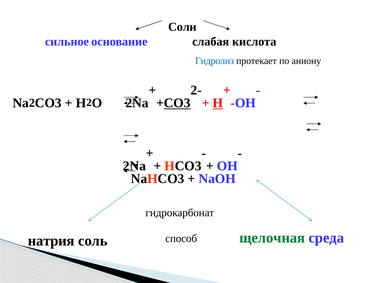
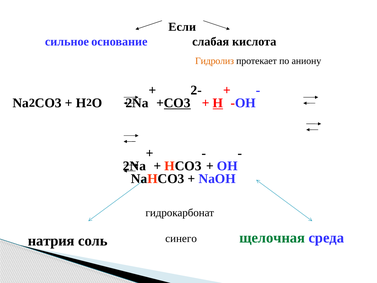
Соли: Соли -> Если
Гидролиз colour: blue -> orange
способ: способ -> синего
